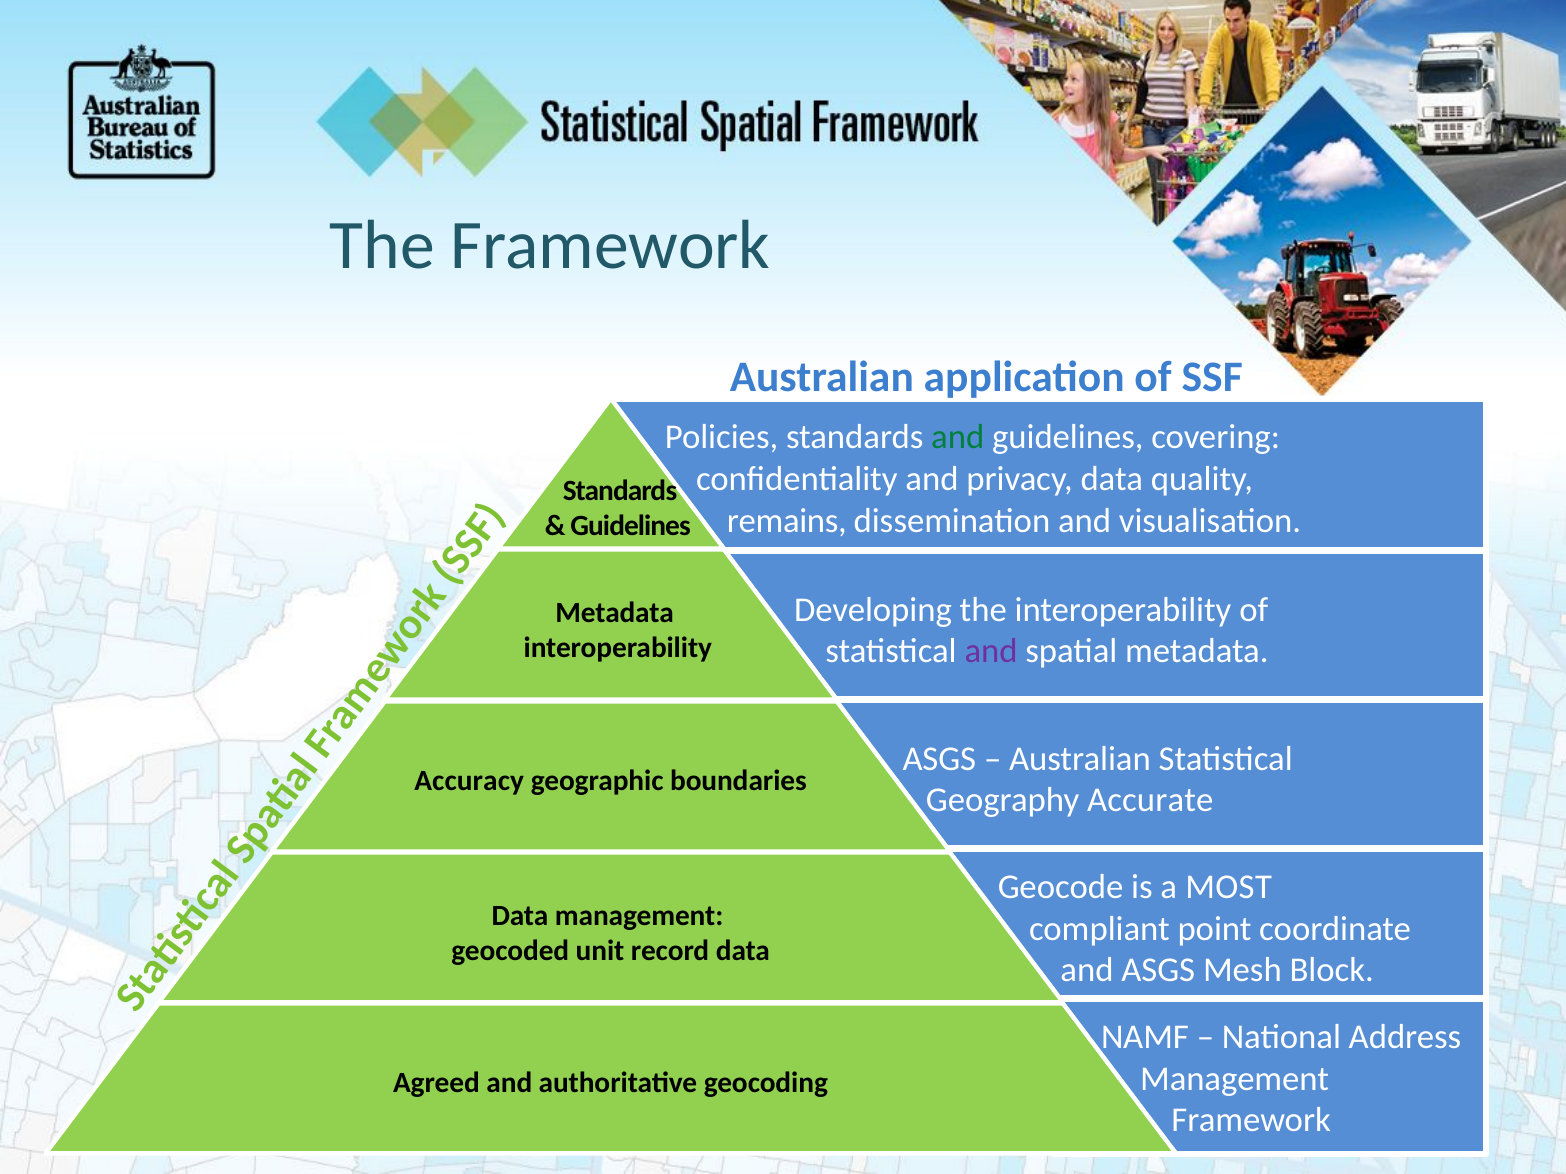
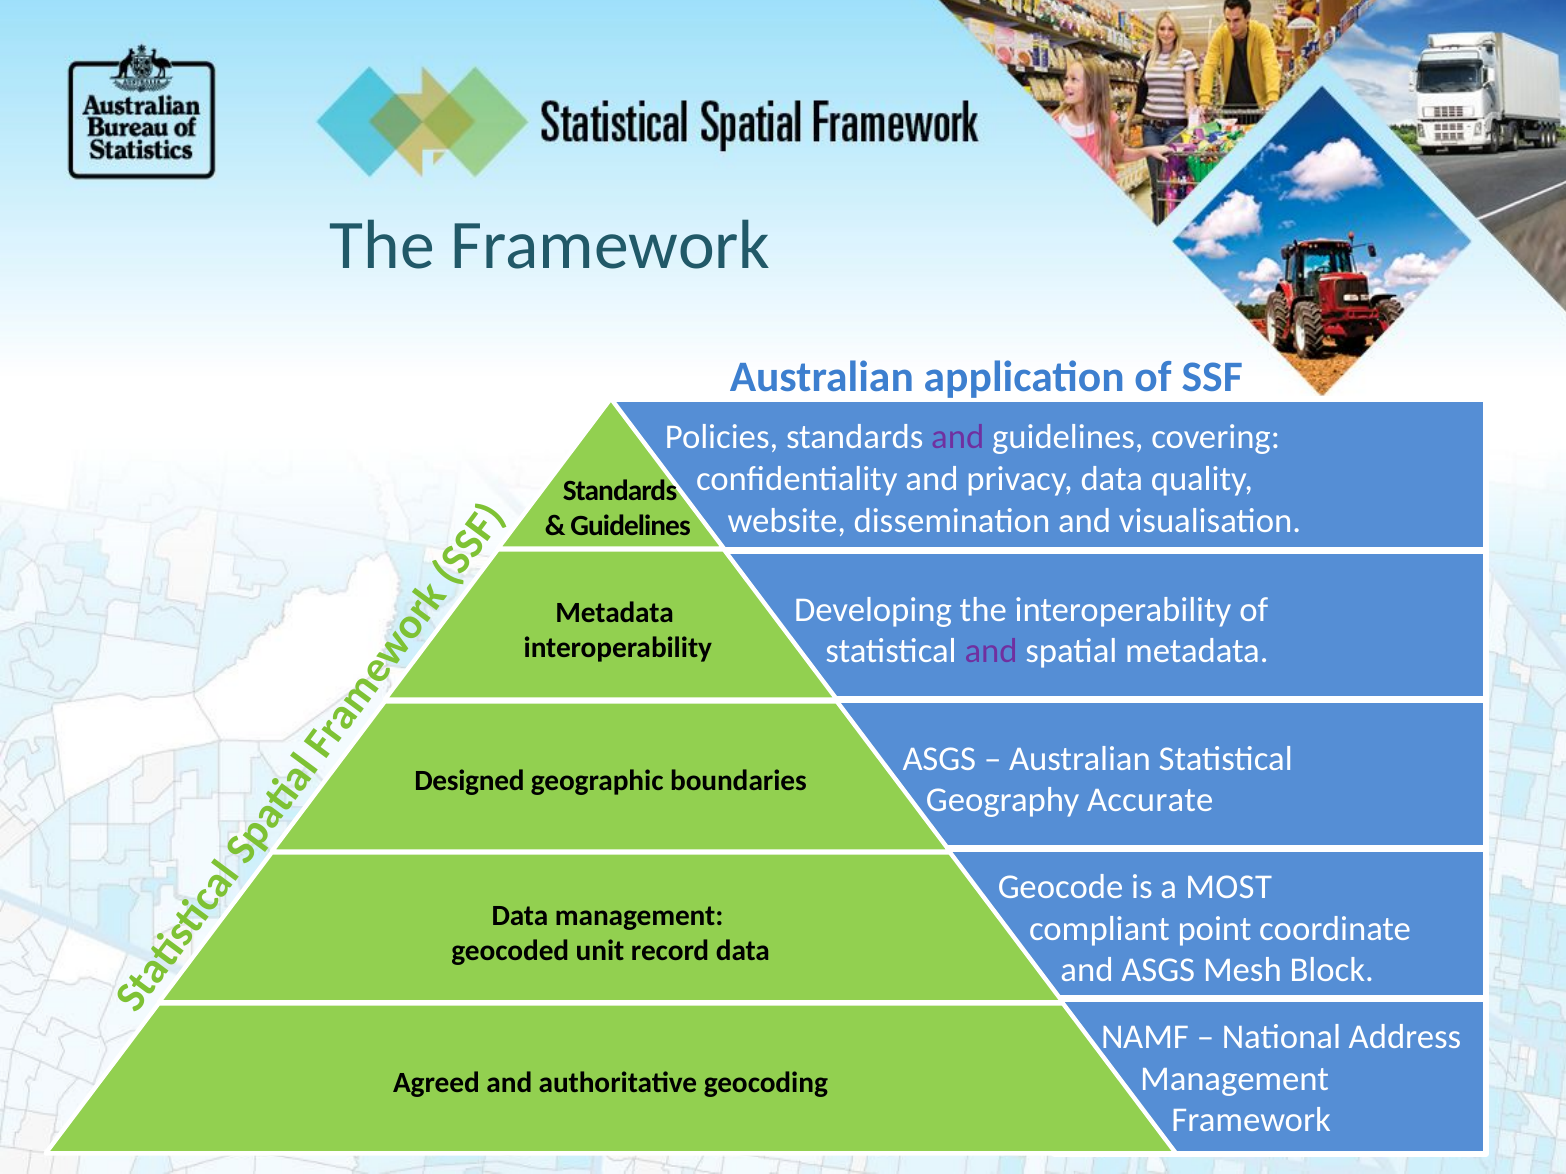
and at (958, 438) colour: green -> purple
remains: remains -> website
Accuracy: Accuracy -> Designed
